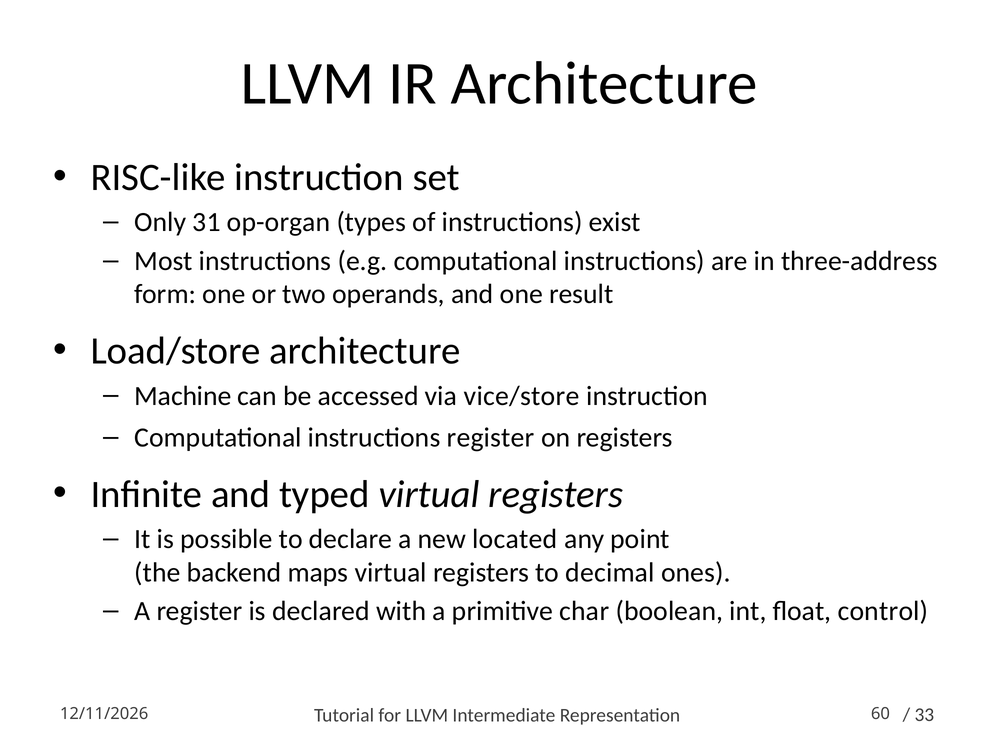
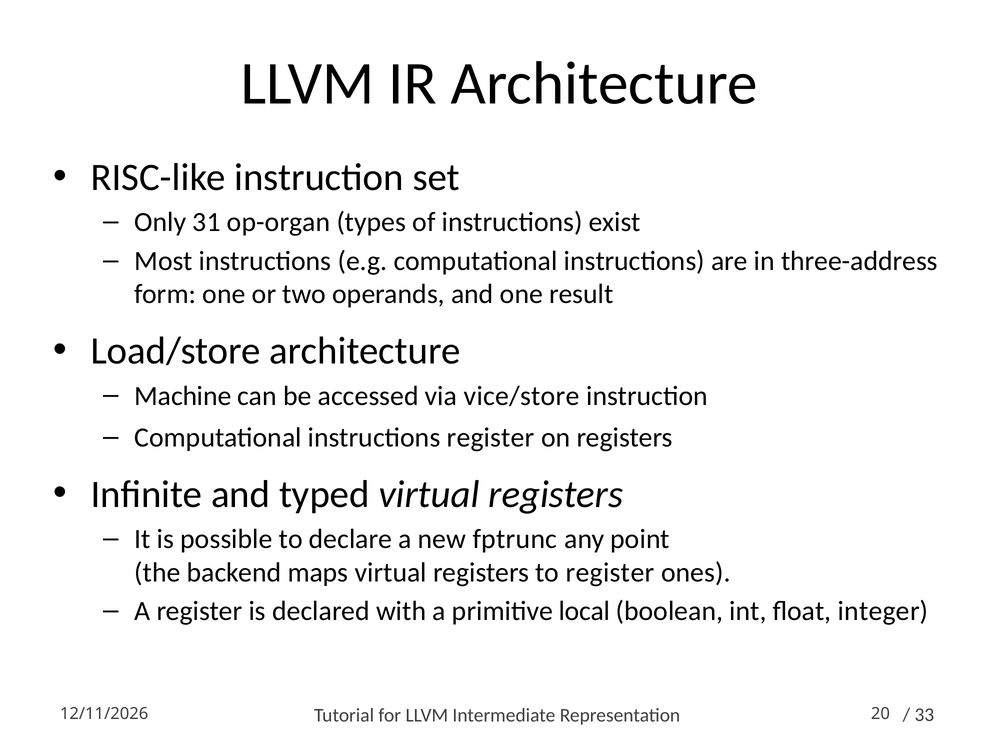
located: located -> fptrunc
to decimal: decimal -> register
char: char -> local
control: control -> integer
60: 60 -> 20
